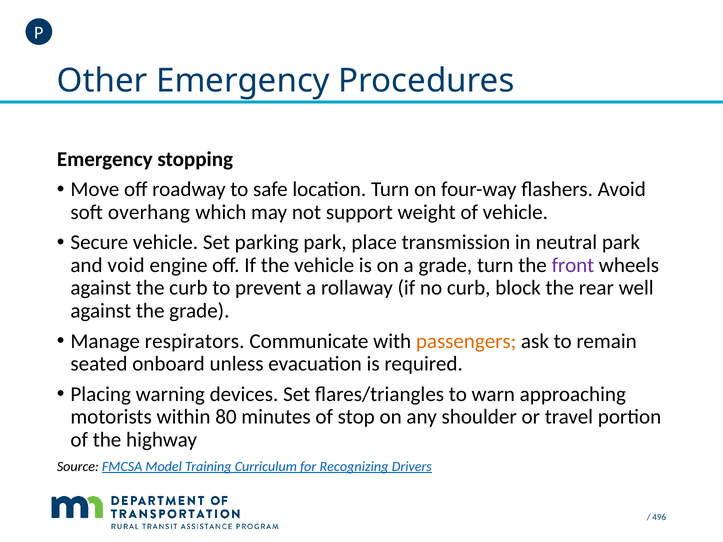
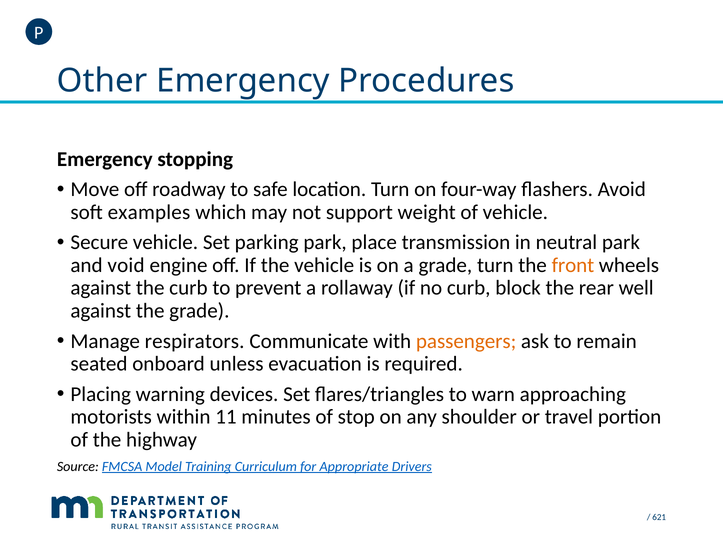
overhang: overhang -> examples
front colour: purple -> orange
80: 80 -> 11
Recognizing: Recognizing -> Appropriate
496: 496 -> 621
